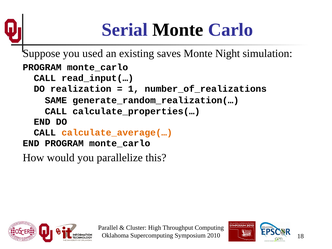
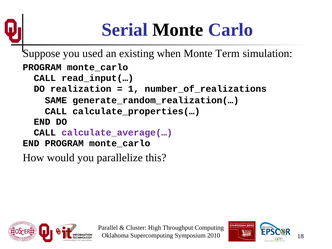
saves: saves -> when
Night: Night -> Term
calculate_average(… colour: orange -> purple
